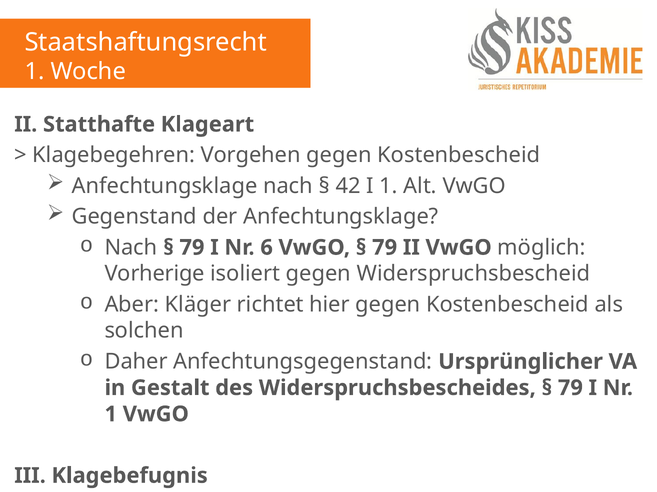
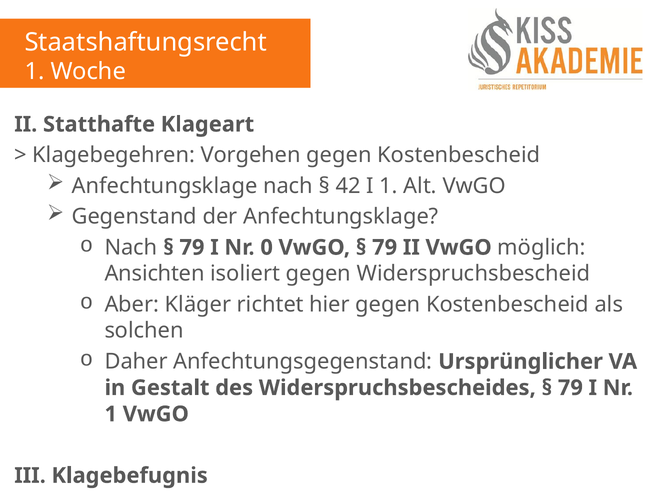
6: 6 -> 0
Vorherige: Vorherige -> Ansichten
